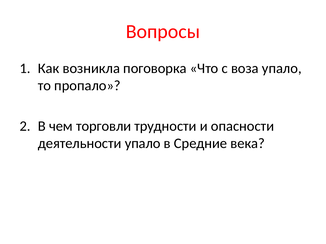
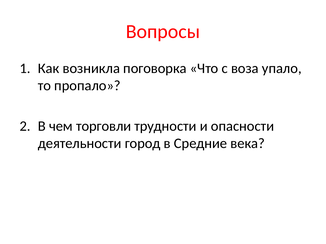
деятельности упало: упало -> город
